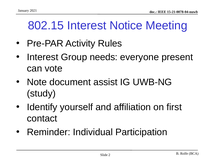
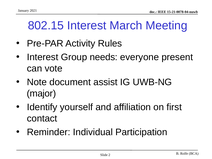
Notice: Notice -> March
study: study -> major
